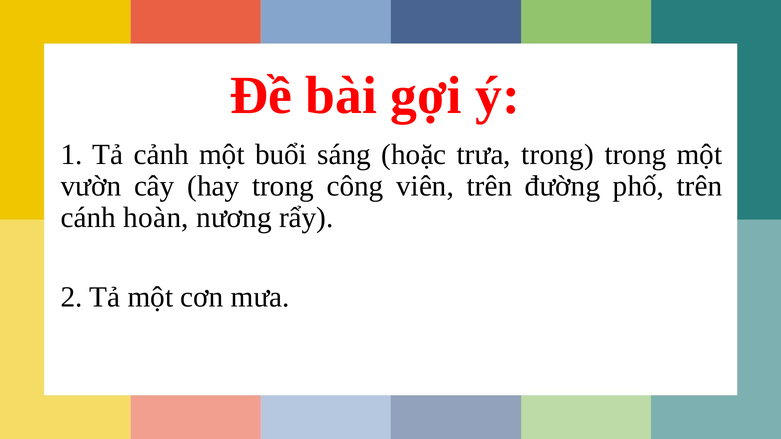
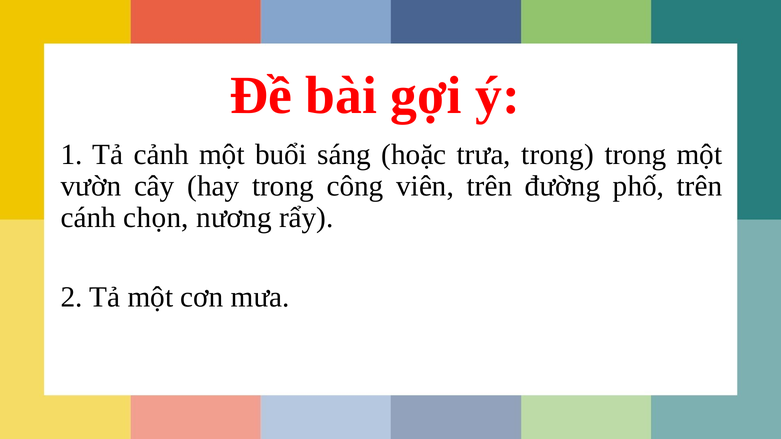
hoàn: hoàn -> chọn
